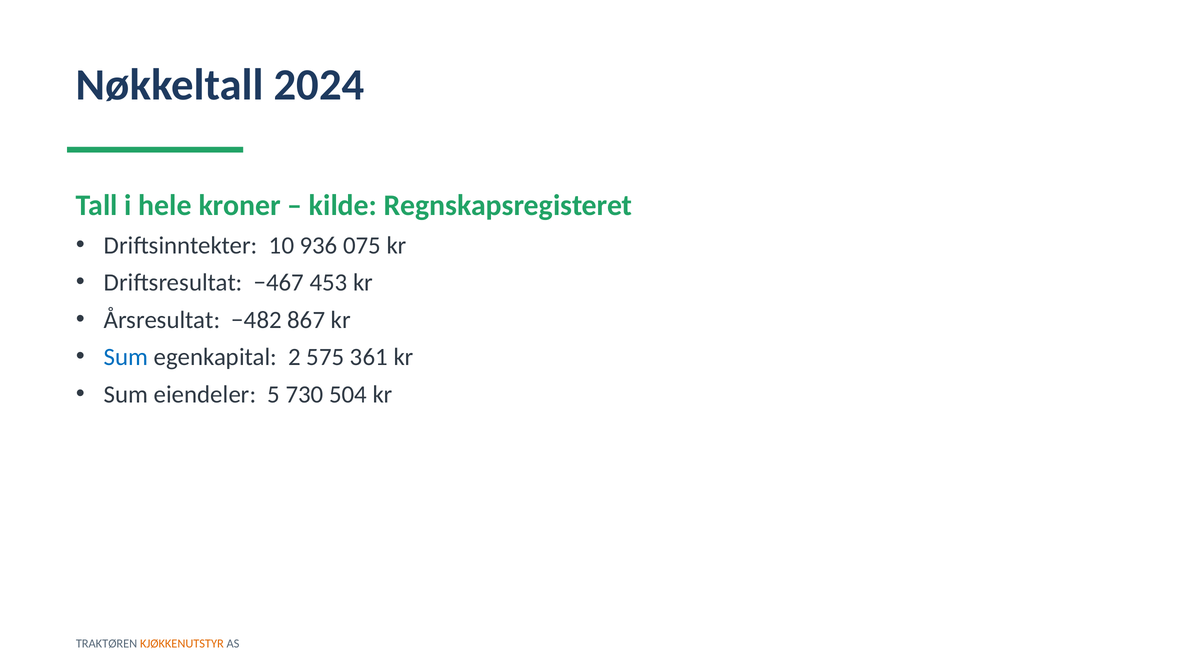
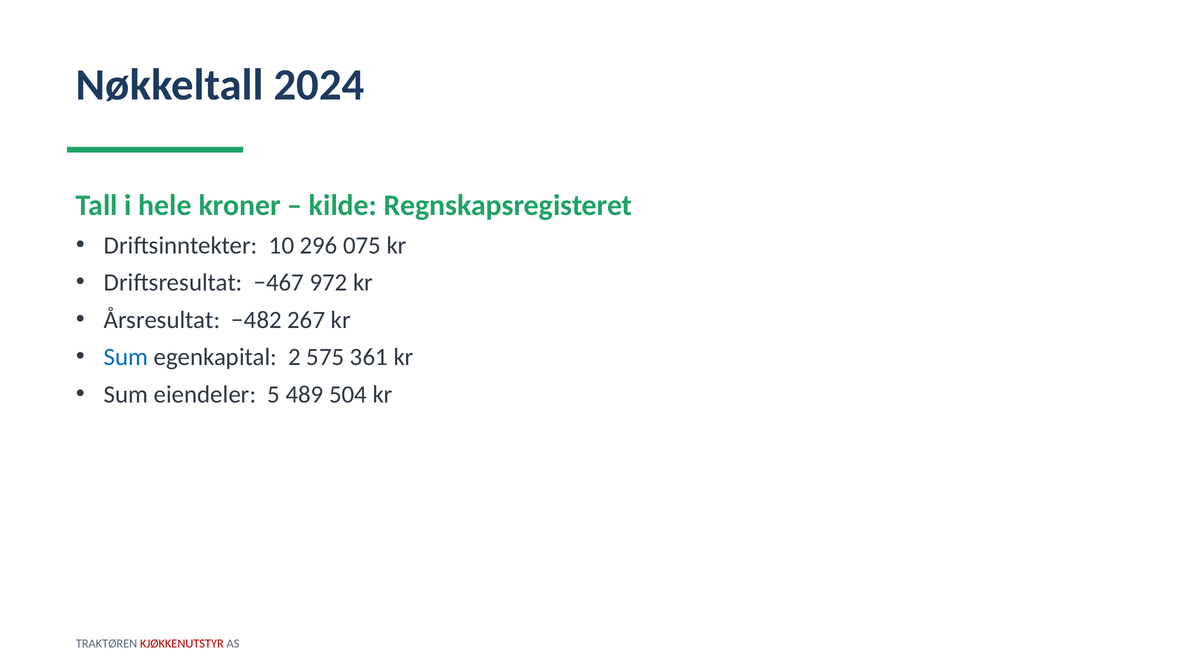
936: 936 -> 296
453: 453 -> 972
867: 867 -> 267
730: 730 -> 489
KJØKKENUTSTYR colour: orange -> red
